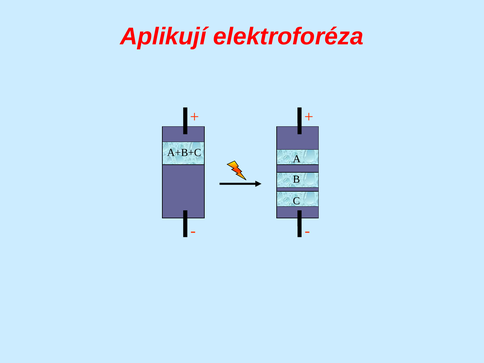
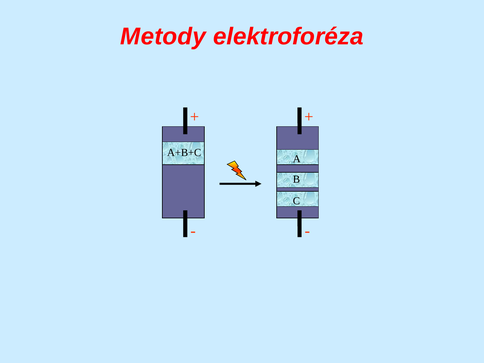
Aplikují: Aplikují -> Metody
